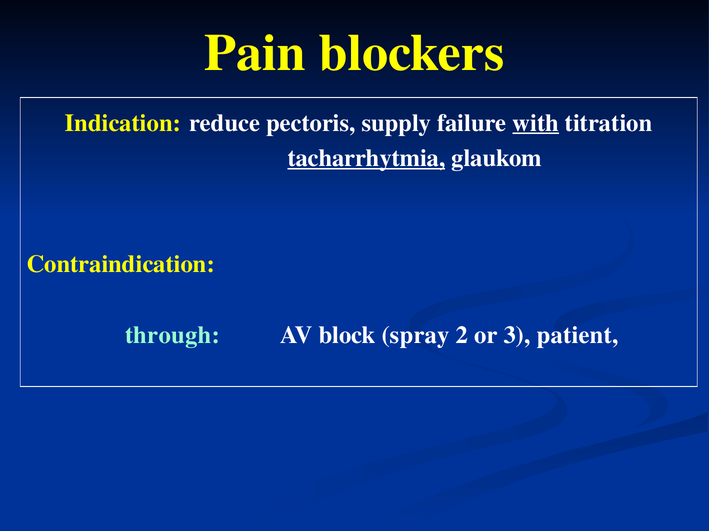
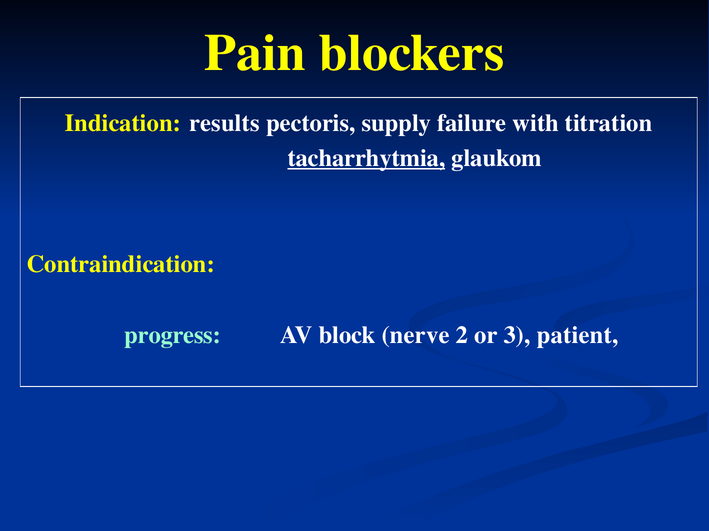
reduce: reduce -> results
with underline: present -> none
through: through -> progress
spray: spray -> nerve
